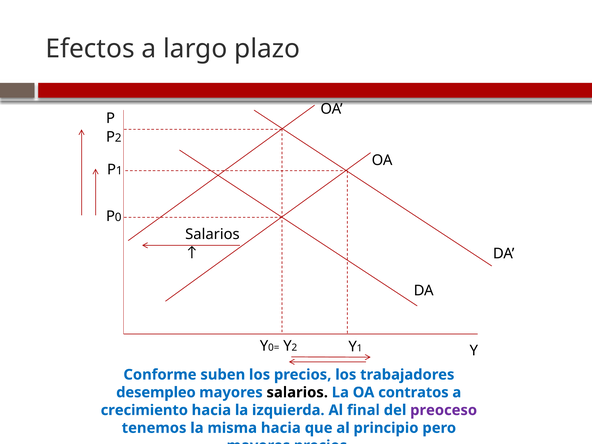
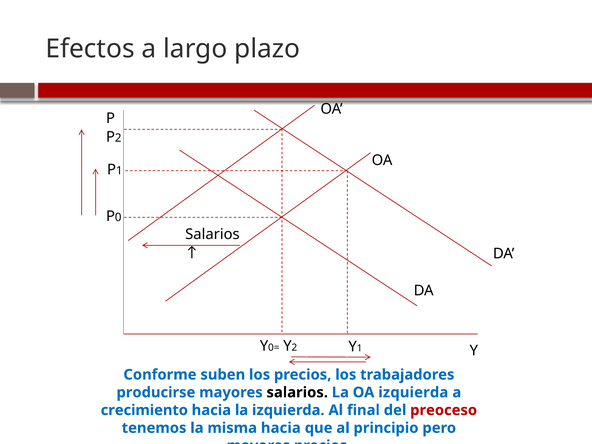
desempleo: desempleo -> producirse
OA contratos: contratos -> izquierda
preoceso colour: purple -> red
